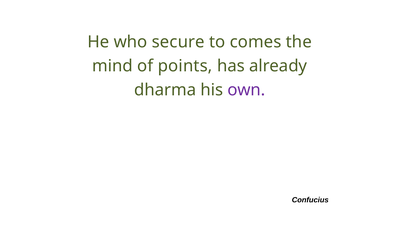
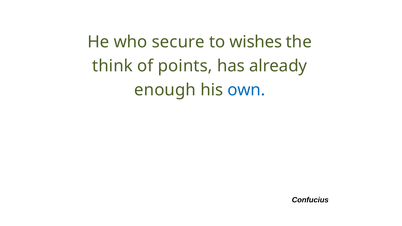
comes: comes -> wishes
mind: mind -> think
dharma: dharma -> enough
own colour: purple -> blue
